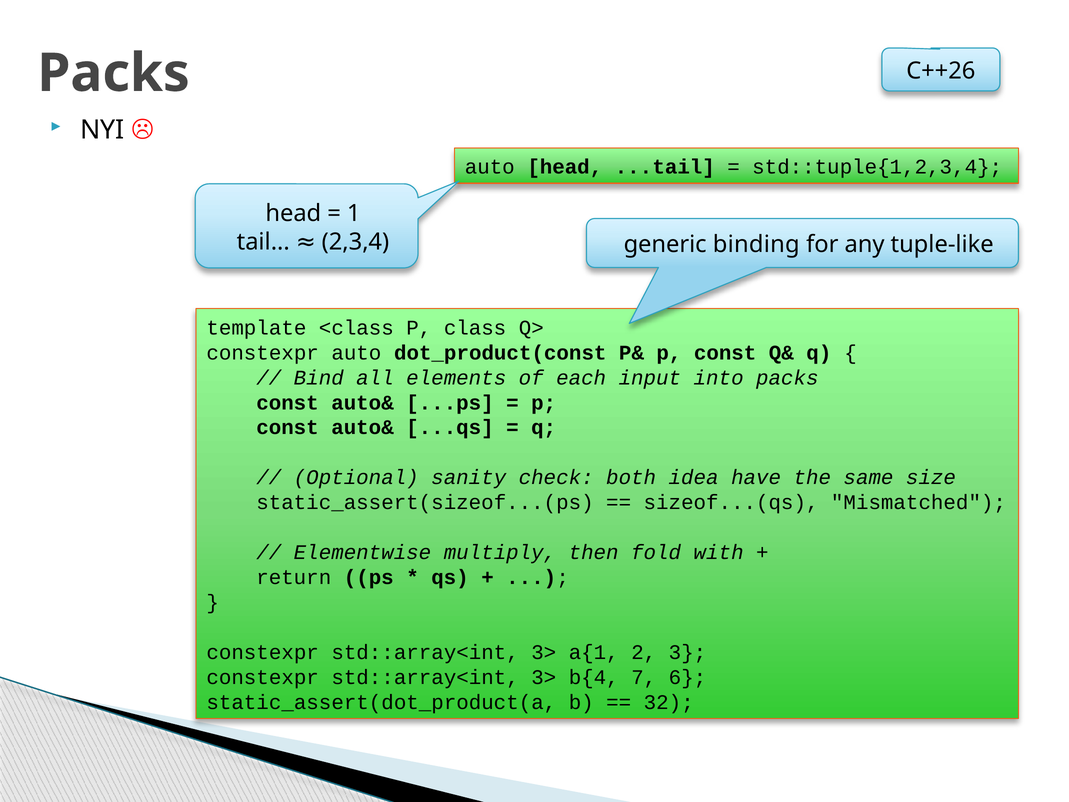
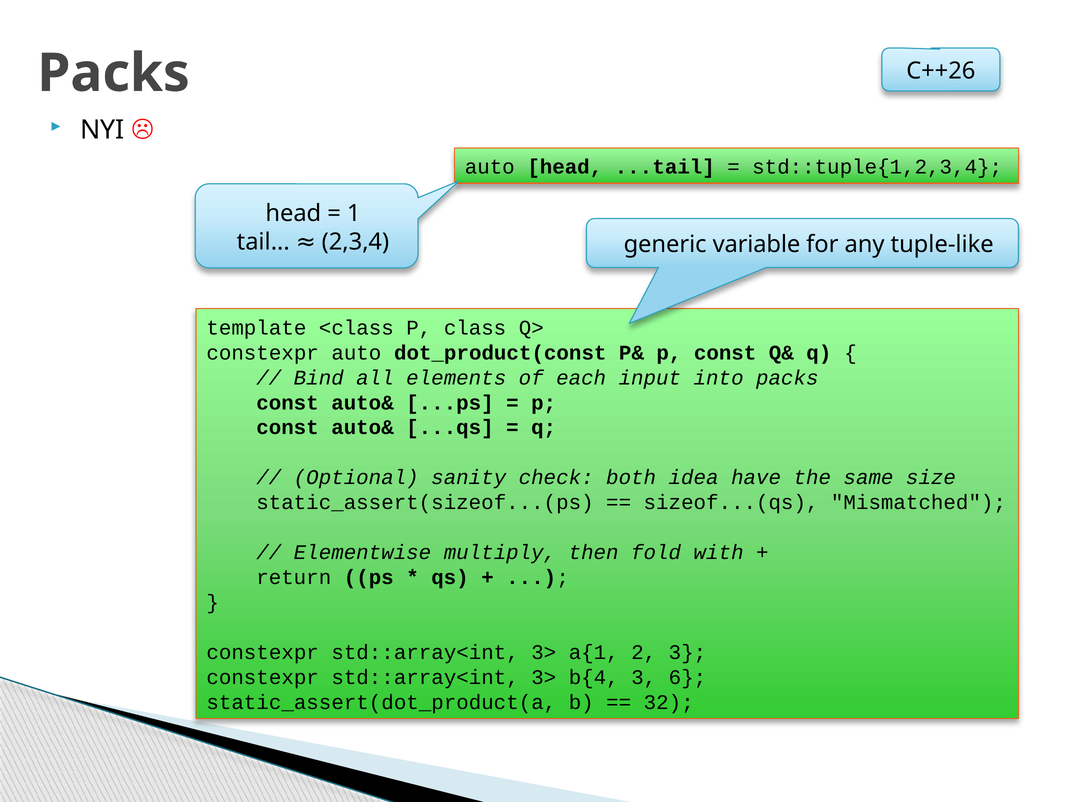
binding: binding -> variable
b{4 7: 7 -> 3
